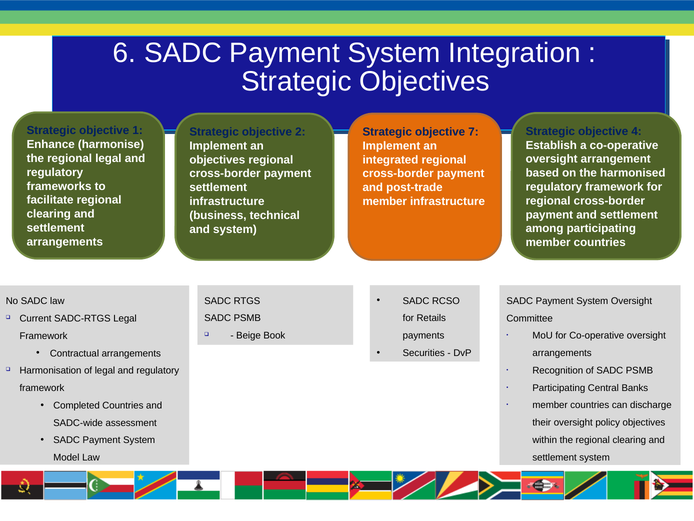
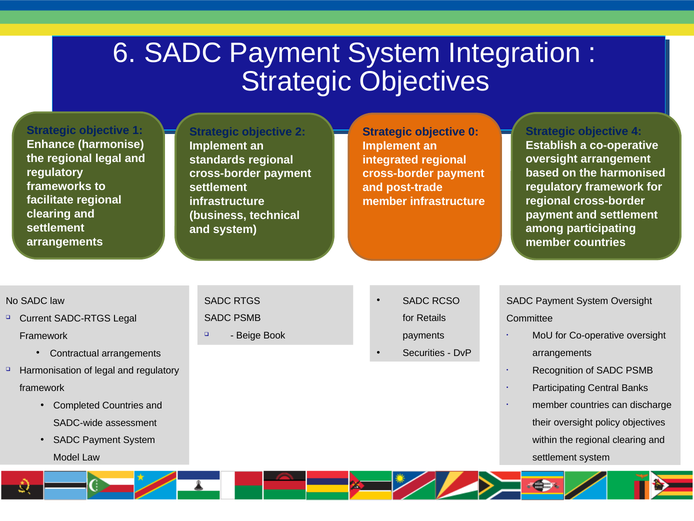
7: 7 -> 0
objectives at (217, 160): objectives -> standards
